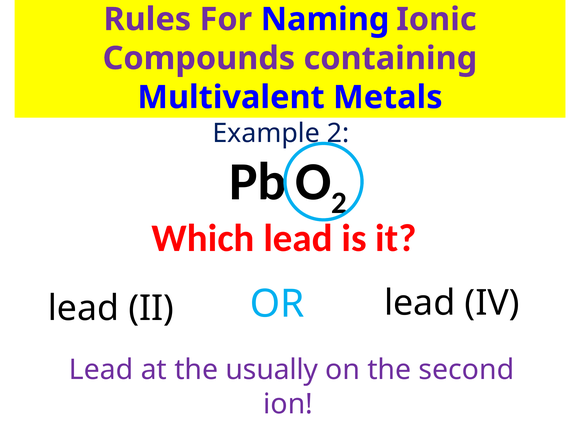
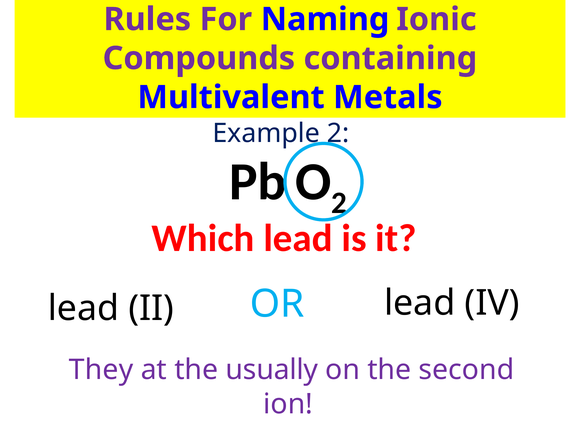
Lead at (101, 370): Lead -> They
